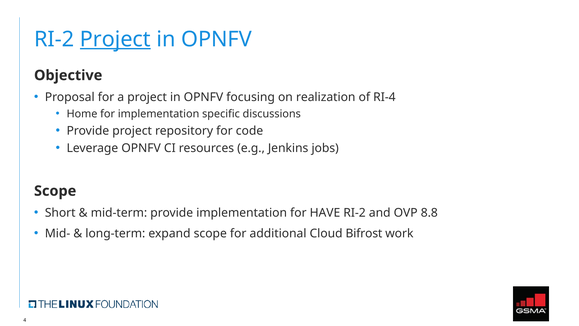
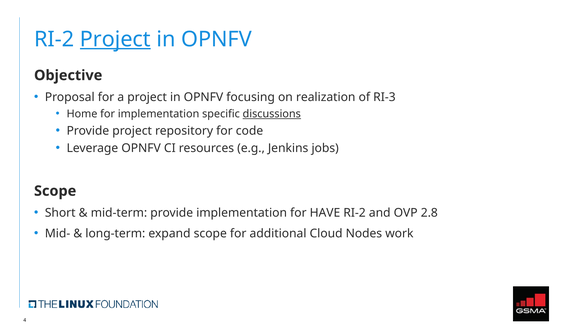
RI-4: RI-4 -> RI-3
discussions underline: none -> present
8.8: 8.8 -> 2.8
Bifrost: Bifrost -> Nodes
